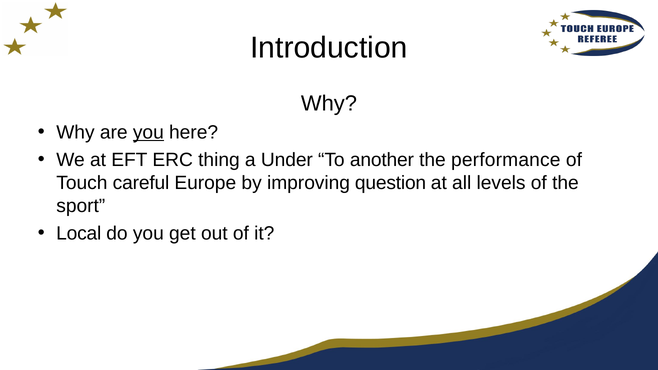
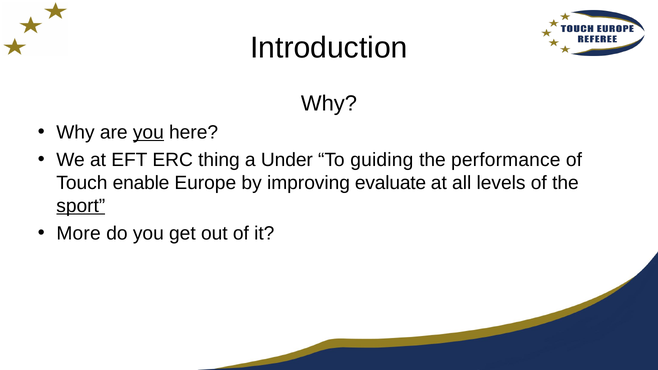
another: another -> guiding
careful: careful -> enable
question: question -> evaluate
sport underline: none -> present
Local: Local -> More
